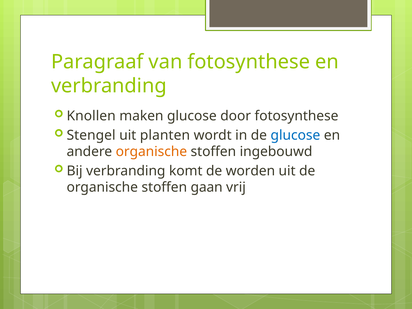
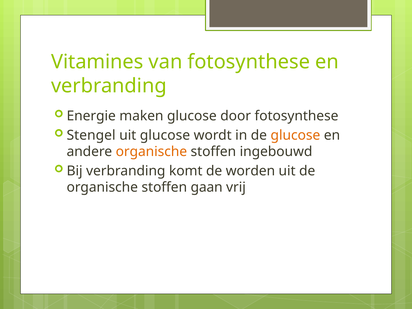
Paragraaf: Paragraaf -> Vitamines
Knollen: Knollen -> Energie
uit planten: planten -> glucose
glucose at (295, 135) colour: blue -> orange
